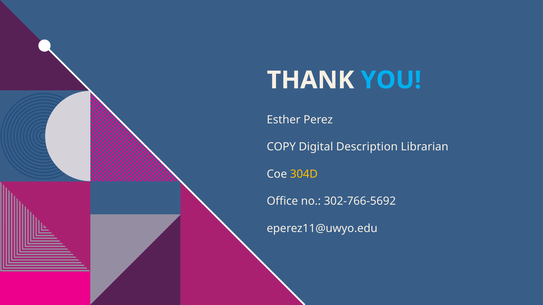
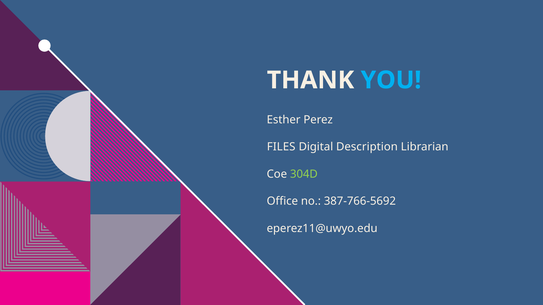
COPY: COPY -> FILES
304D colour: yellow -> light green
302-766-5692: 302-766-5692 -> 387-766-5692
